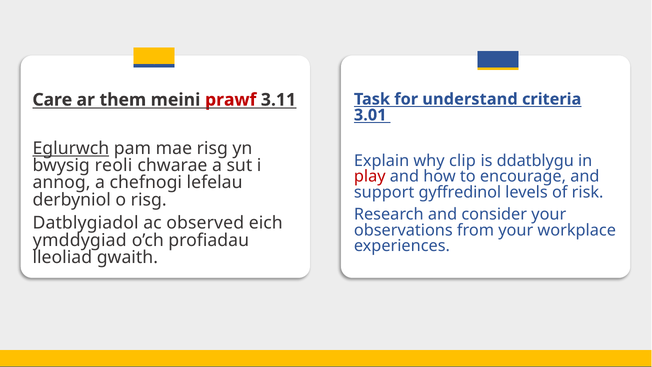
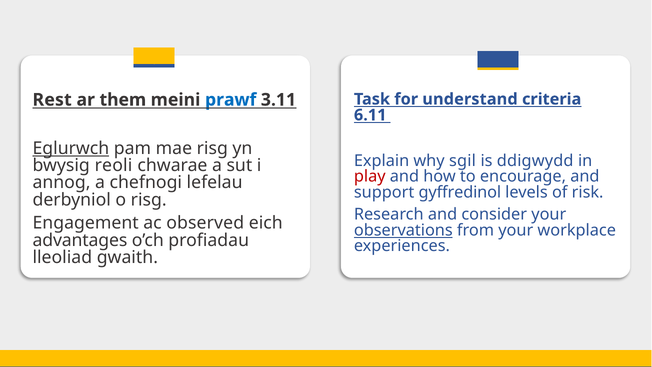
Care: Care -> Rest
prawf colour: red -> blue
3.01: 3.01 -> 6.11
clip: clip -> sgil
ddatblygu: ddatblygu -> ddigwydd
Datblygiadol: Datblygiadol -> Engagement
observations underline: none -> present
ymddygiad: ymddygiad -> advantages
